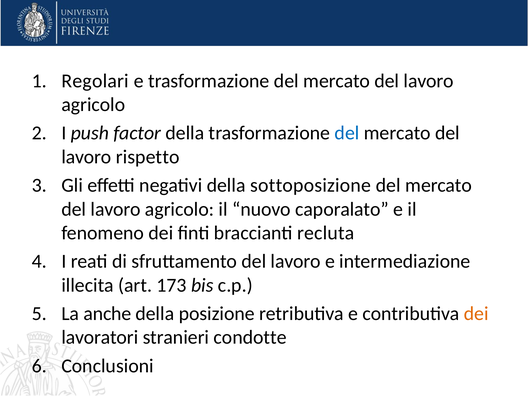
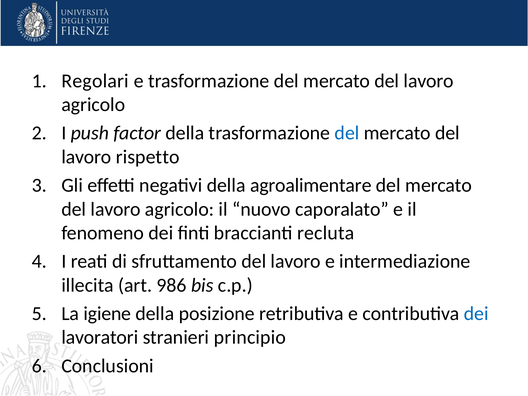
sottoposizione: sottoposizione -> agroalimentare
173: 173 -> 986
anche: anche -> igiene
dei at (476, 314) colour: orange -> blue
condotte: condotte -> principio
